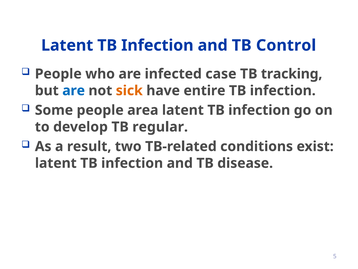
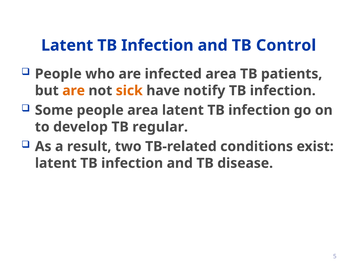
infected case: case -> area
tracking: tracking -> patients
are at (74, 90) colour: blue -> orange
entire: entire -> notify
